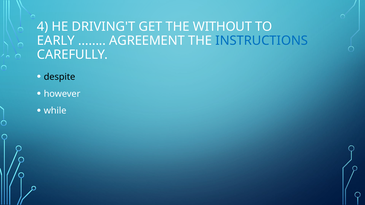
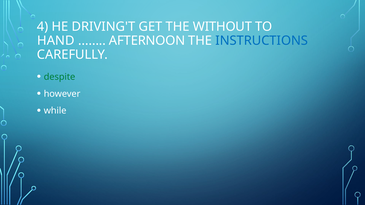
EARLY: EARLY -> HAND
AGREEMENT: AGREEMENT -> AFTERNOON
despite colour: black -> green
